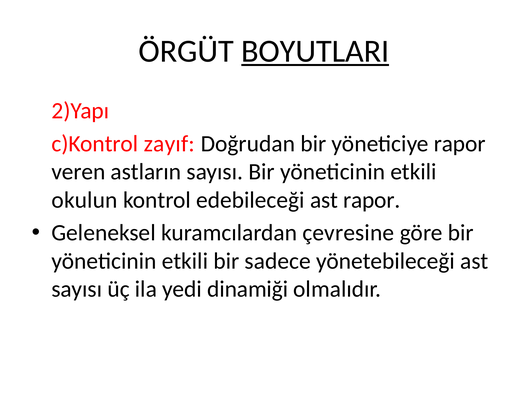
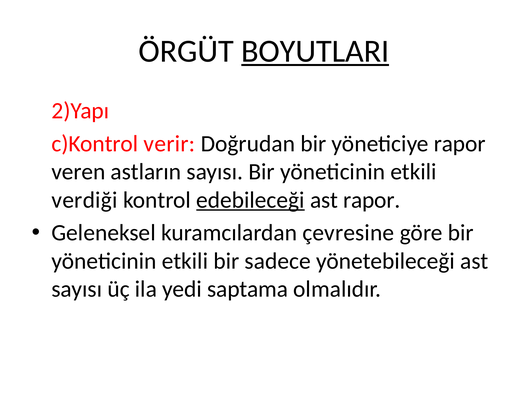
zayıf: zayıf -> verir
okulun: okulun -> verdiği
edebileceği underline: none -> present
dinamiği: dinamiği -> saptama
